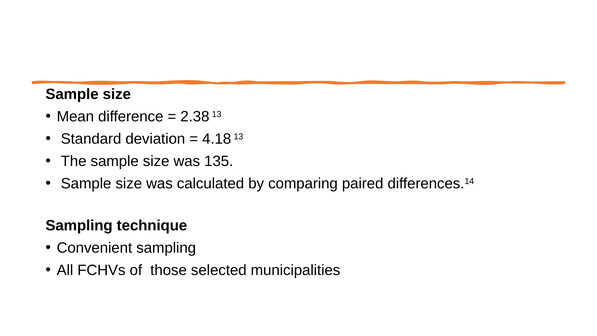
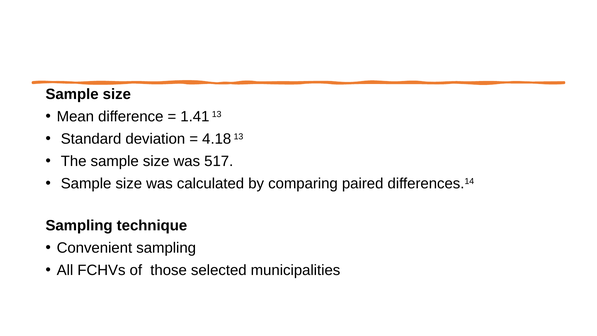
2.38: 2.38 -> 1.41
135: 135 -> 517
